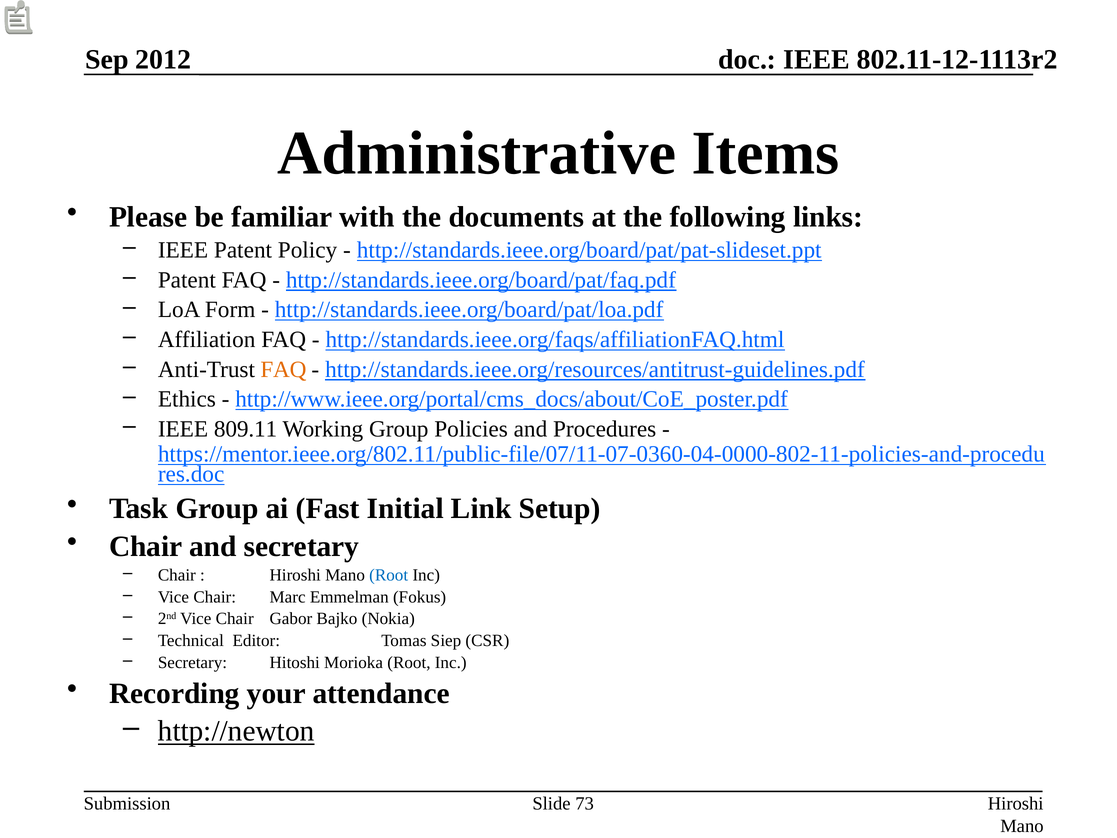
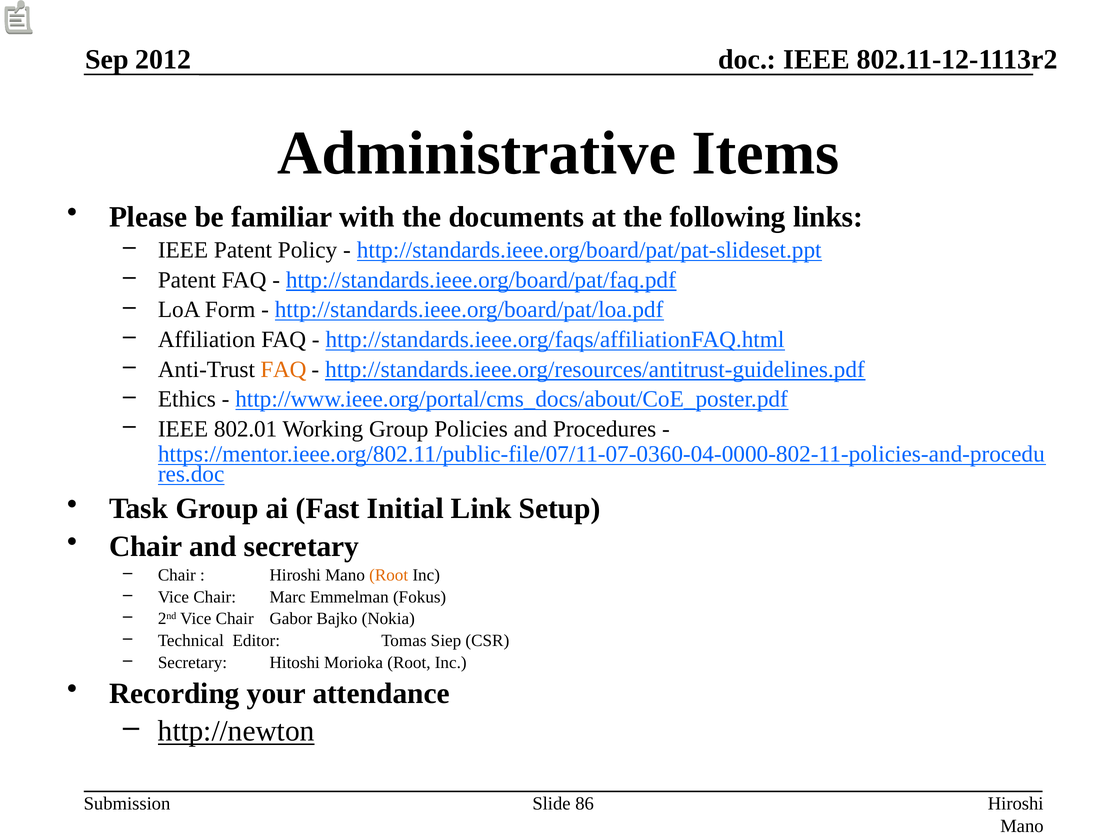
809.11: 809.11 -> 802.01
Root at (389, 575) colour: blue -> orange
73: 73 -> 86
